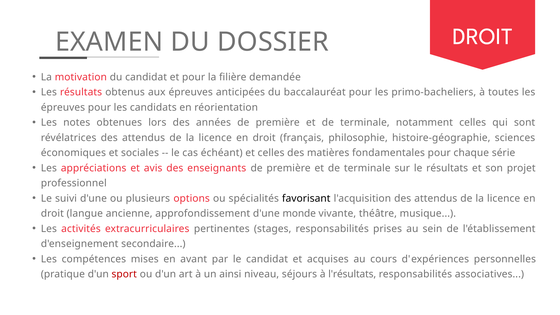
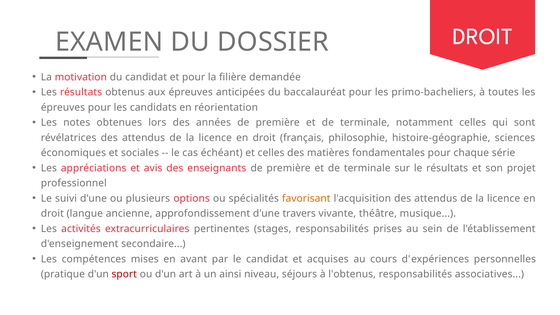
favorisant colour: black -> orange
monde: monde -> travers
l'résultats: l'résultats -> l'obtenus
